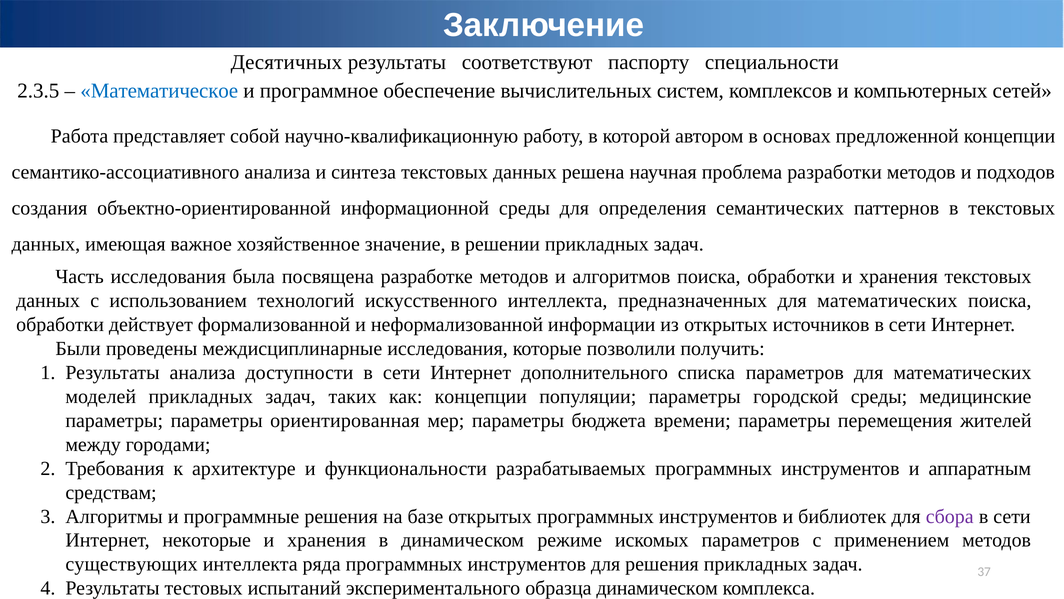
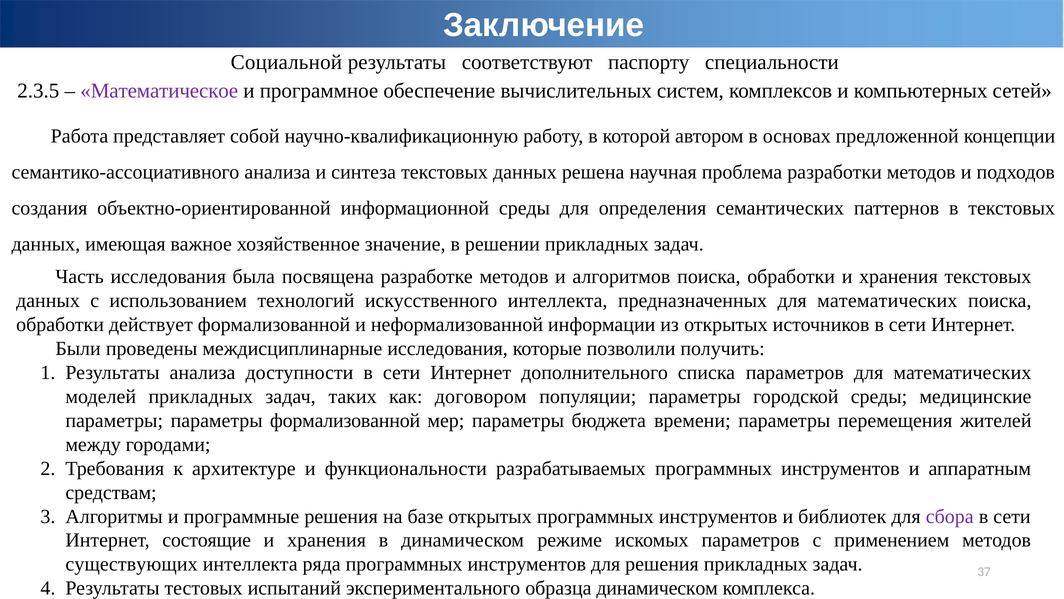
Десятичных: Десятичных -> Социальной
Математическое colour: blue -> purple
как концепции: концепции -> договором
параметры ориентированная: ориентированная -> формализованной
некоторые: некоторые -> состоящие
